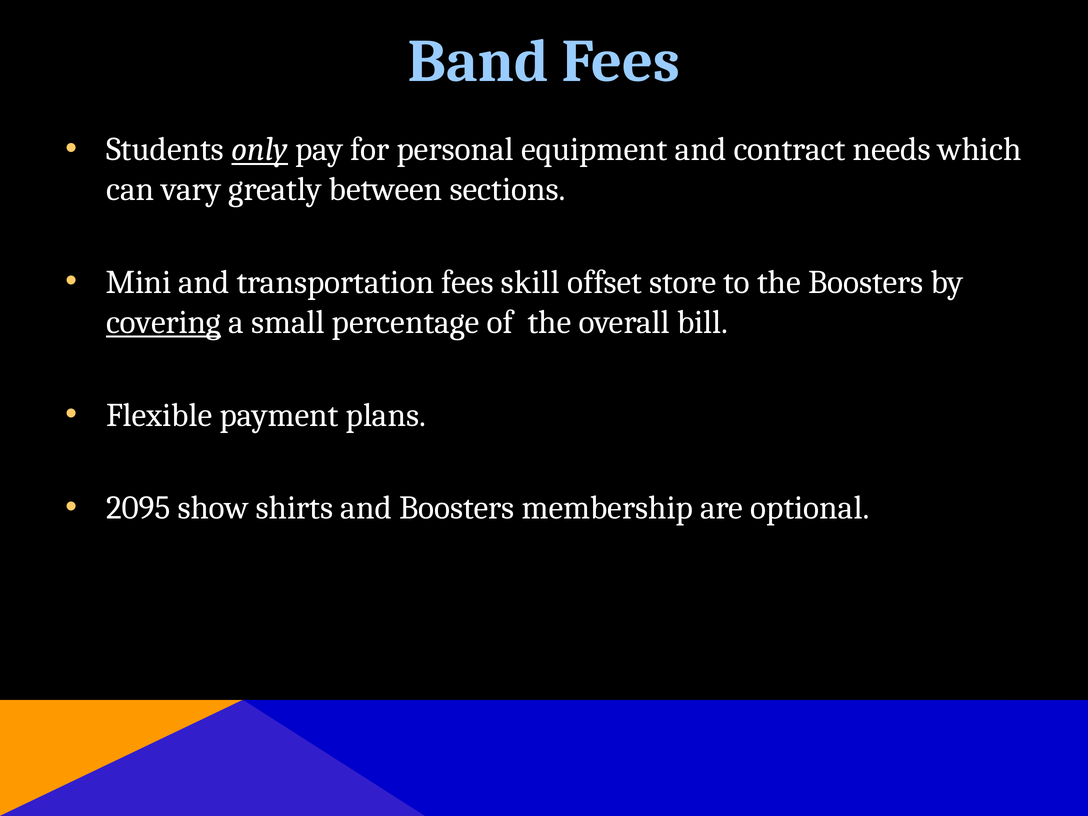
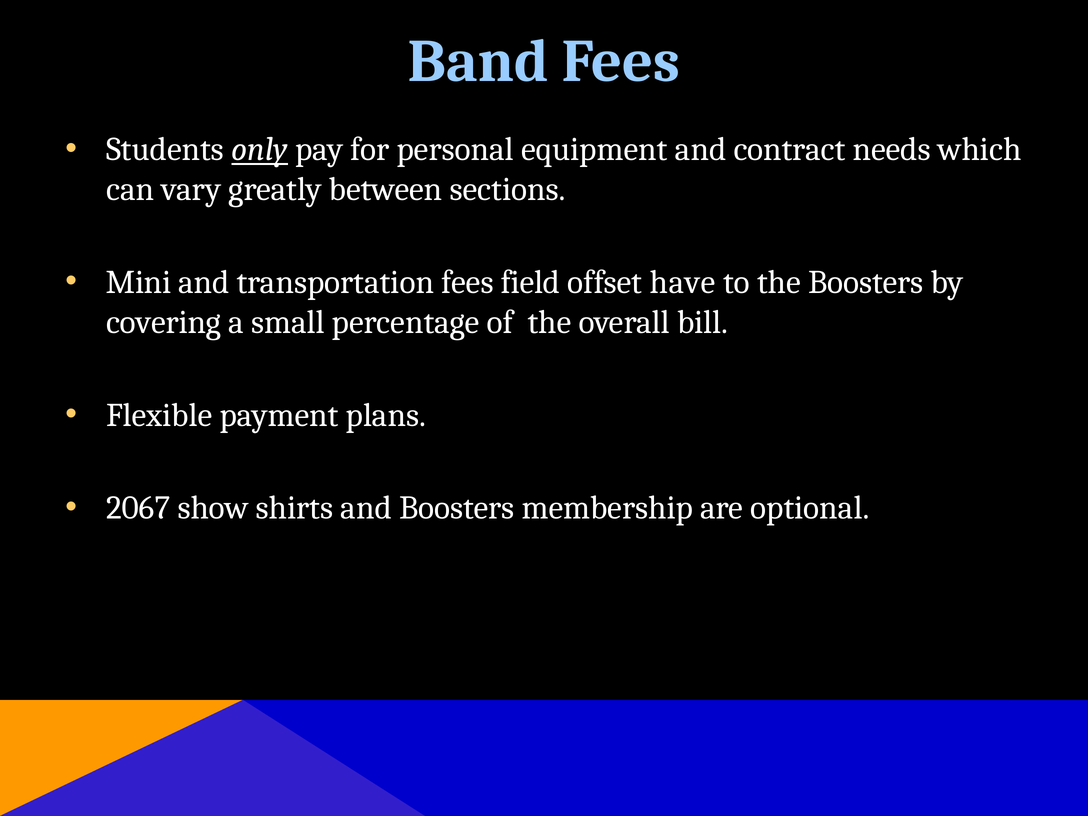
skill: skill -> field
store: store -> have
covering underline: present -> none
2095: 2095 -> 2067
